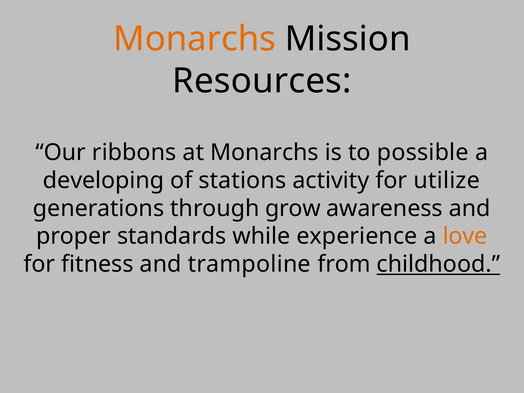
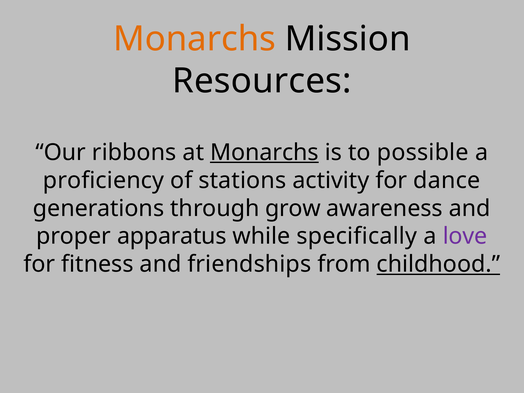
Monarchs at (264, 152) underline: none -> present
developing: developing -> proficiency
utilize: utilize -> dance
standards: standards -> apparatus
experience: experience -> specifically
love colour: orange -> purple
trampoline: trampoline -> friendships
